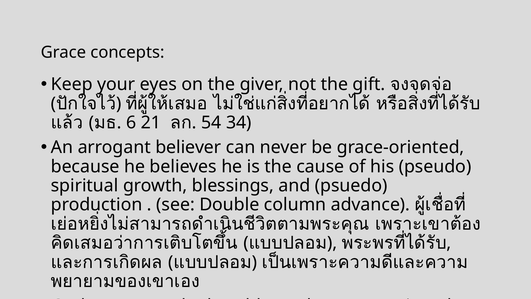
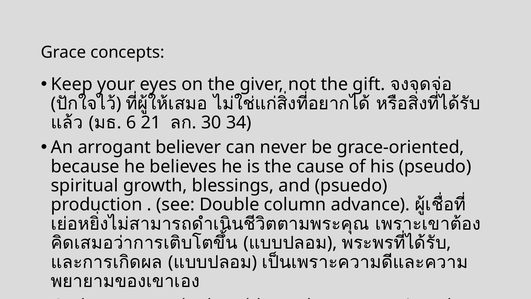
54: 54 -> 30
